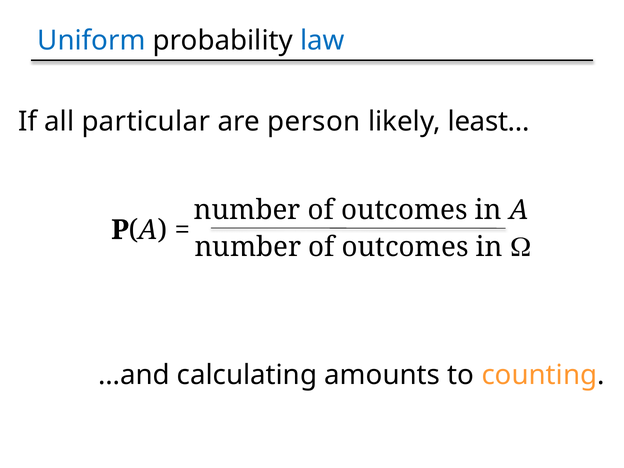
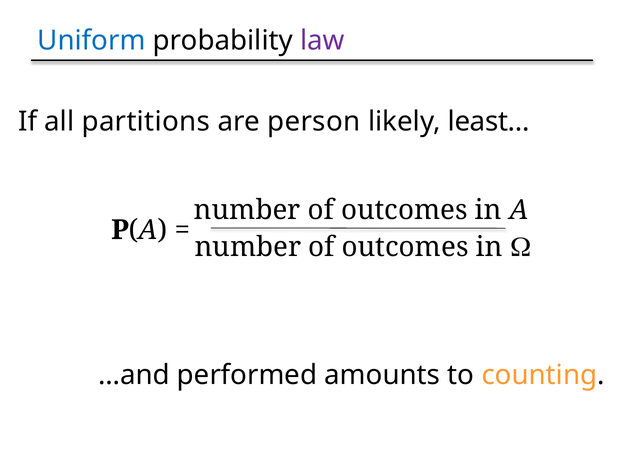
law colour: blue -> purple
particular: particular -> partitions
calculating: calculating -> performed
